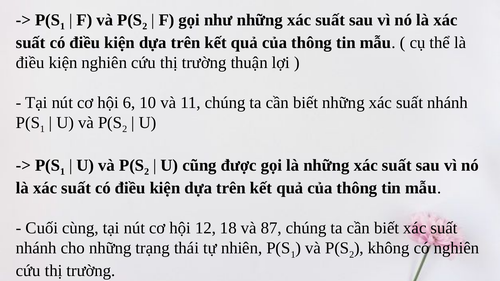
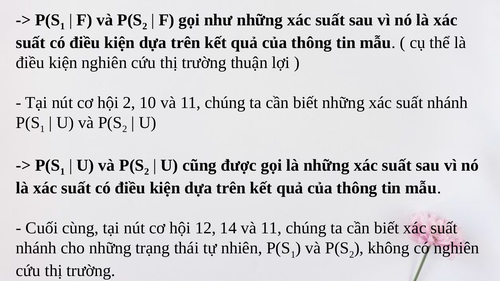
hội 6: 6 -> 2
18: 18 -> 14
87 at (271, 228): 87 -> 11
